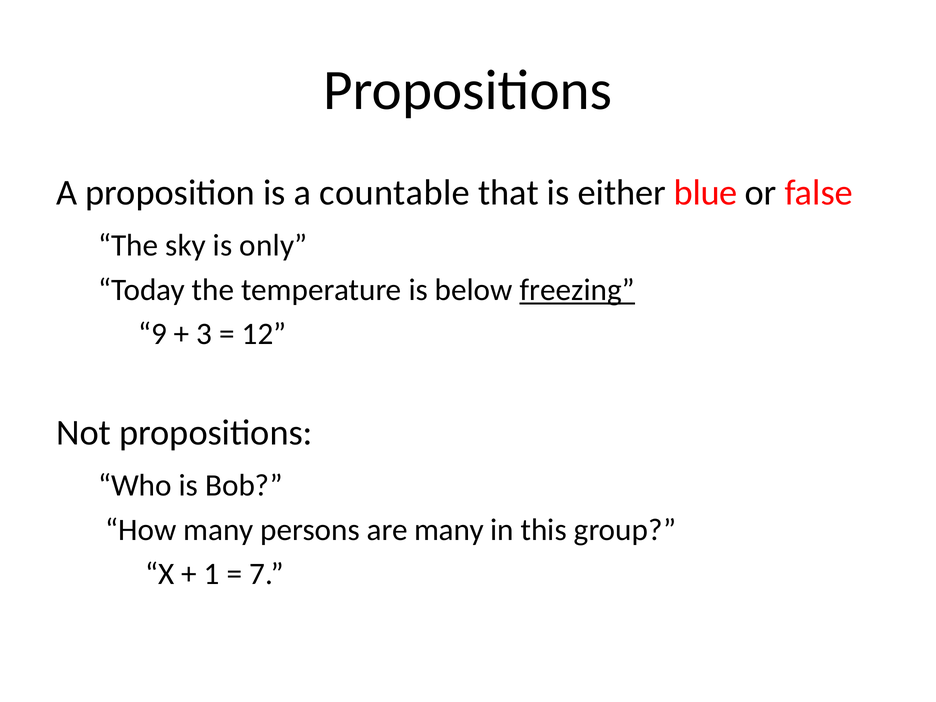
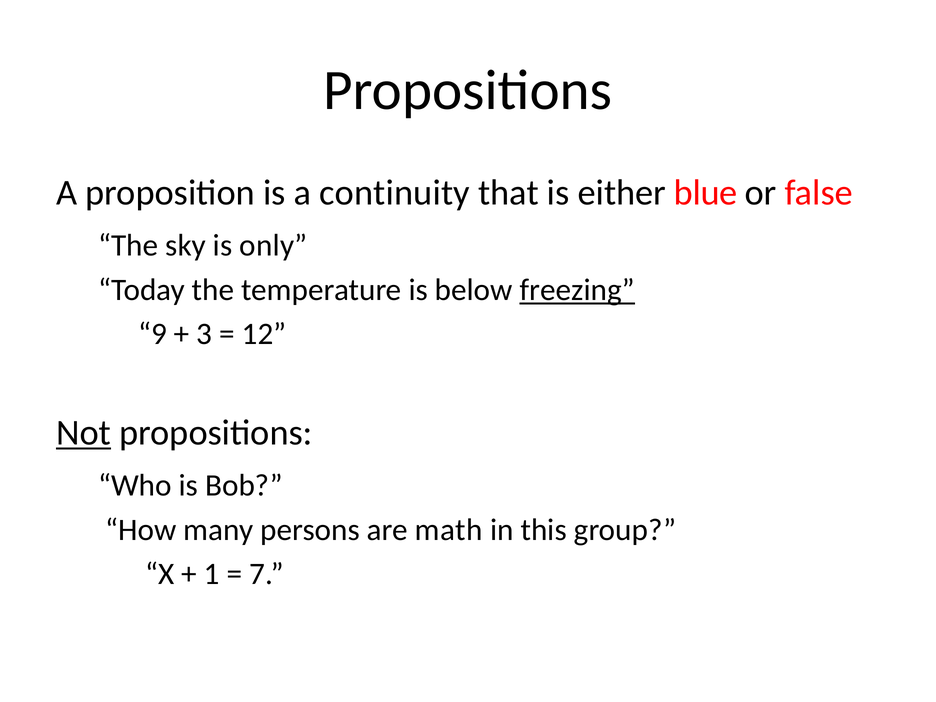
countable: countable -> continuity
Not underline: none -> present
are many: many -> math
